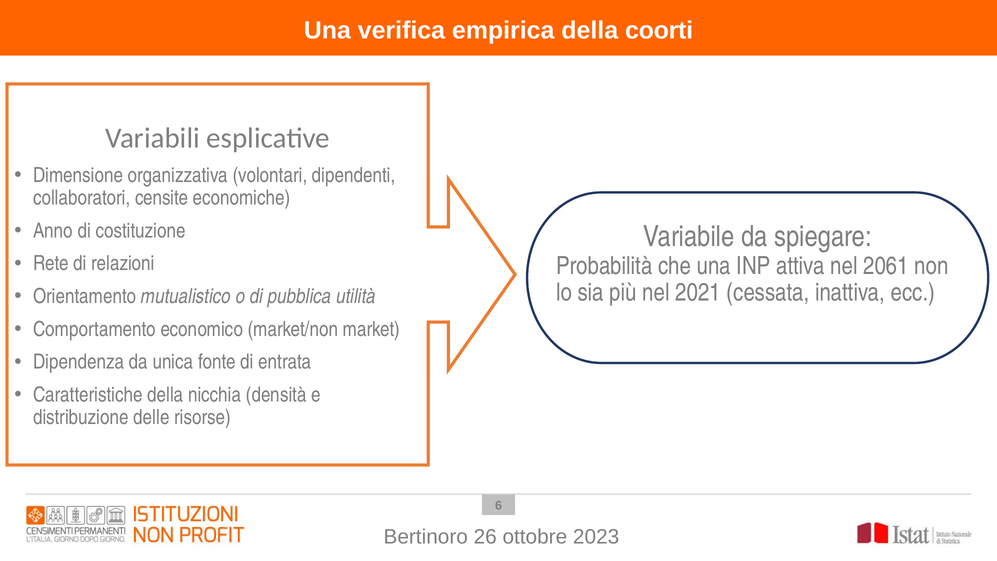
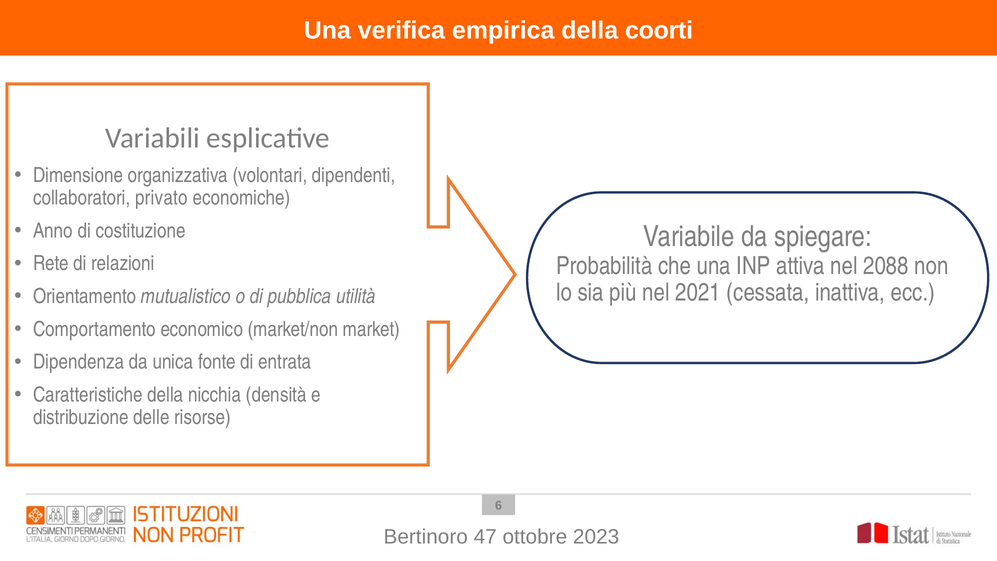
censite: censite -> privato
2061: 2061 -> 2088
26: 26 -> 47
